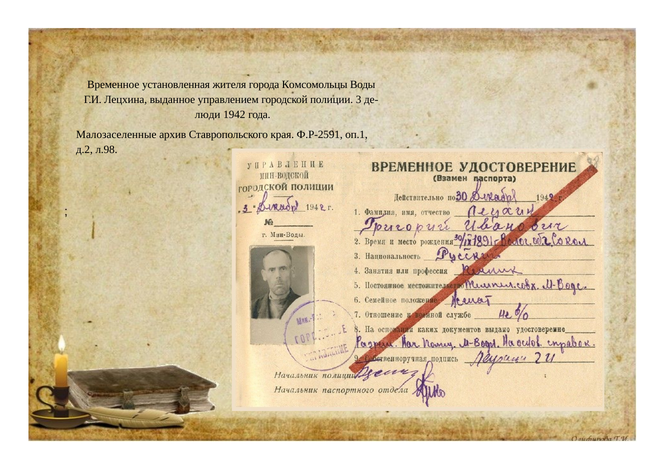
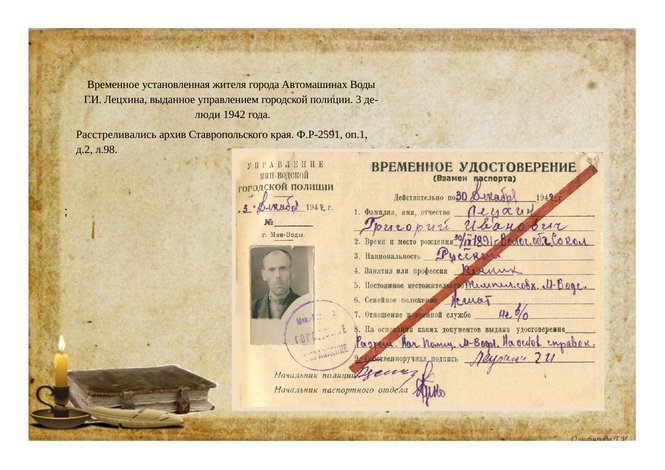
Комсомольцы: Комсомольцы -> Автомашинах
Малозаселенные: Малозаселенные -> Расстреливались
